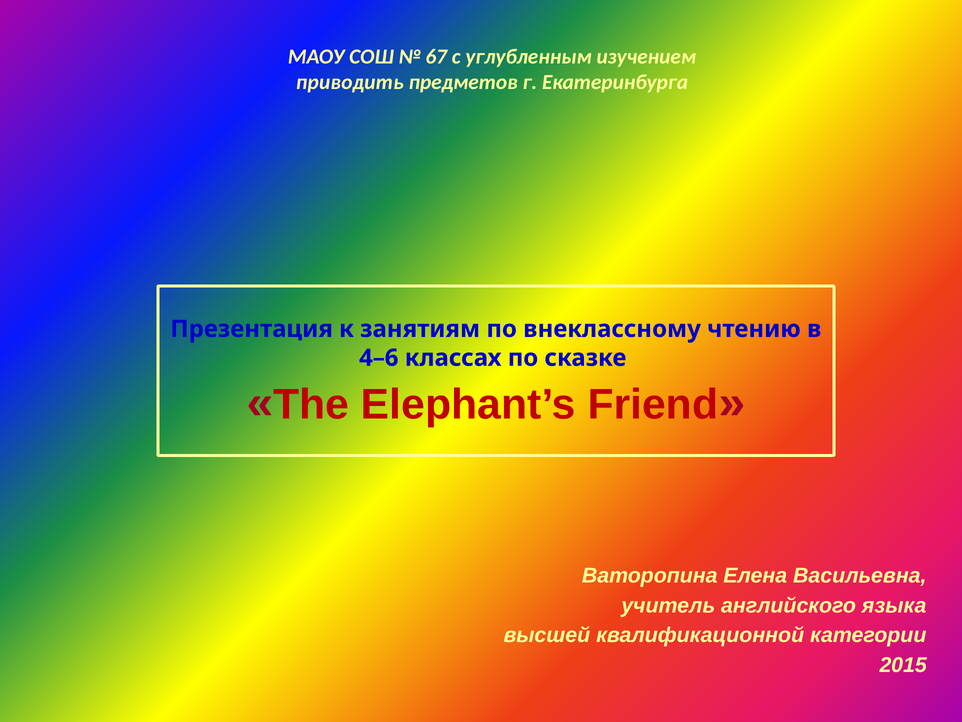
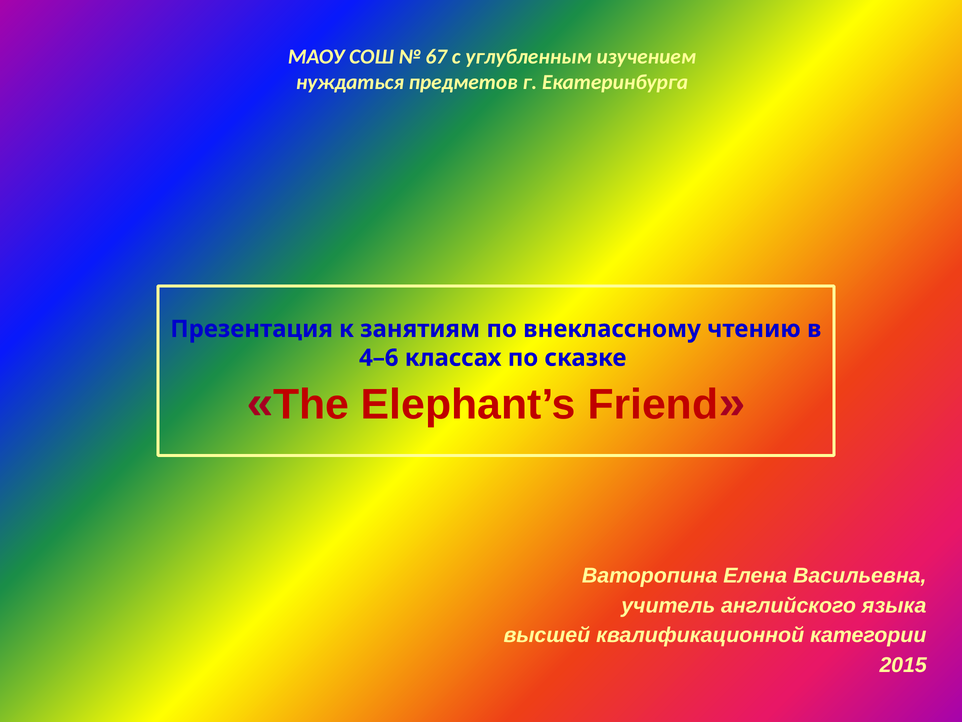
приводить: приводить -> нуждаться
